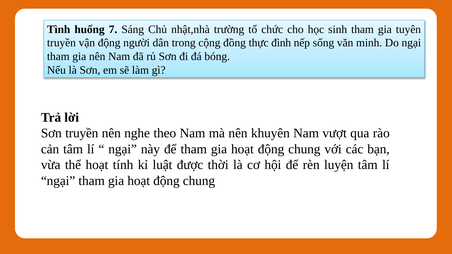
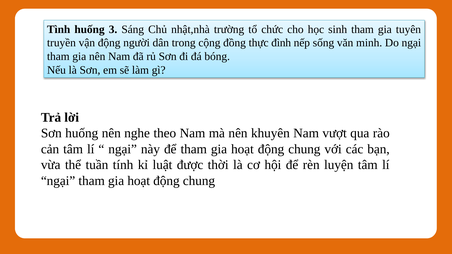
7: 7 -> 3
Sơn truyền: truyền -> huống
thể hoạt: hoạt -> tuần
